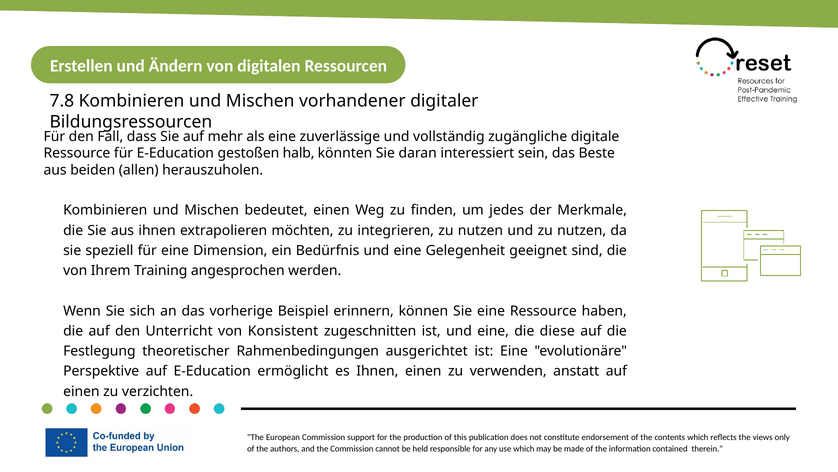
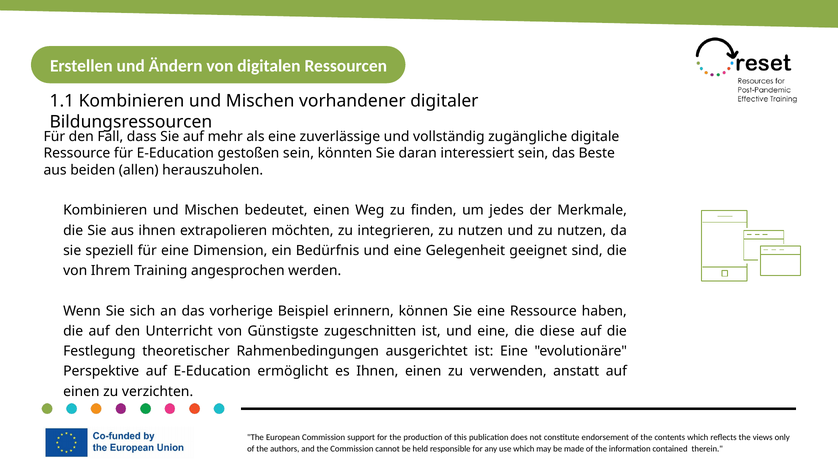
7.8: 7.8 -> 1.1
gestoßen halb: halb -> sein
Konsistent: Konsistent -> Günstigste
